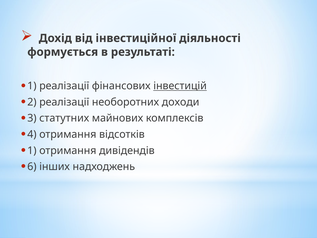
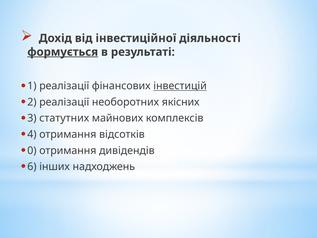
формується underline: none -> present
доходи: доходи -> якісних
1 at (32, 150): 1 -> 0
